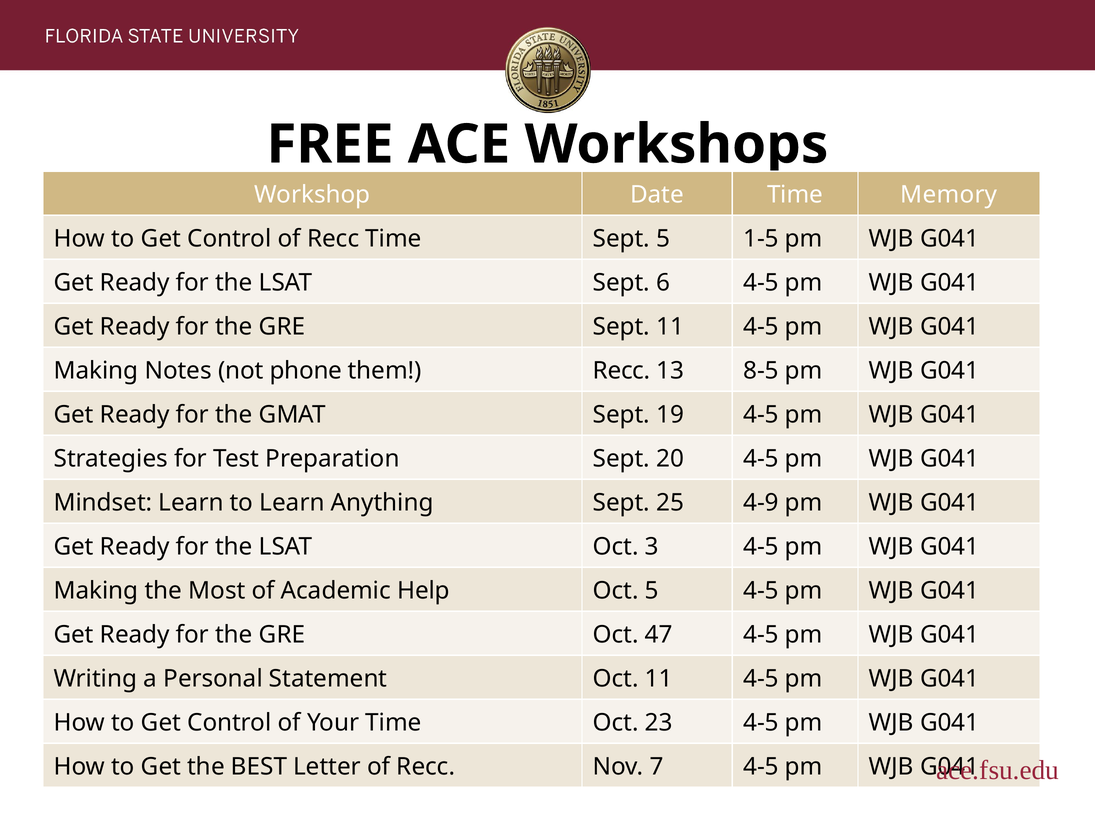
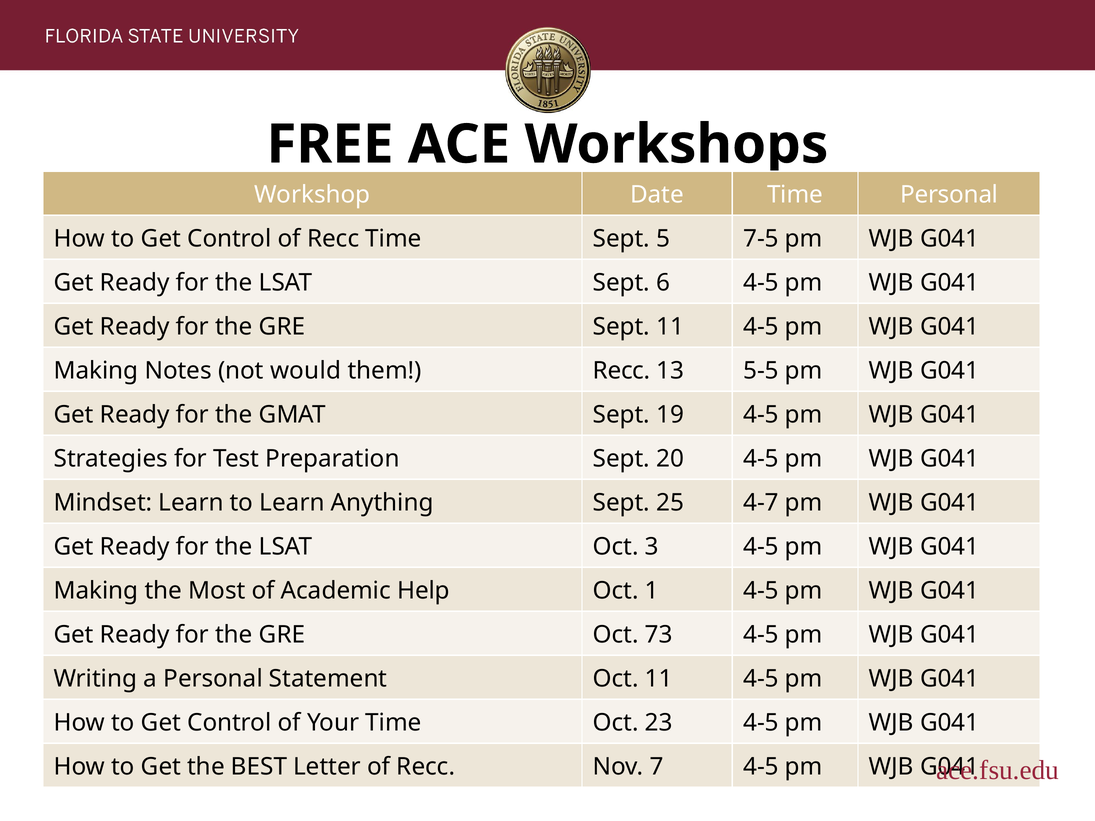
Time Memory: Memory -> Personal
1-5: 1-5 -> 7-5
phone: phone -> would
8-5: 8-5 -> 5-5
4-9: 4-9 -> 4-7
Oct 5: 5 -> 1
47: 47 -> 73
